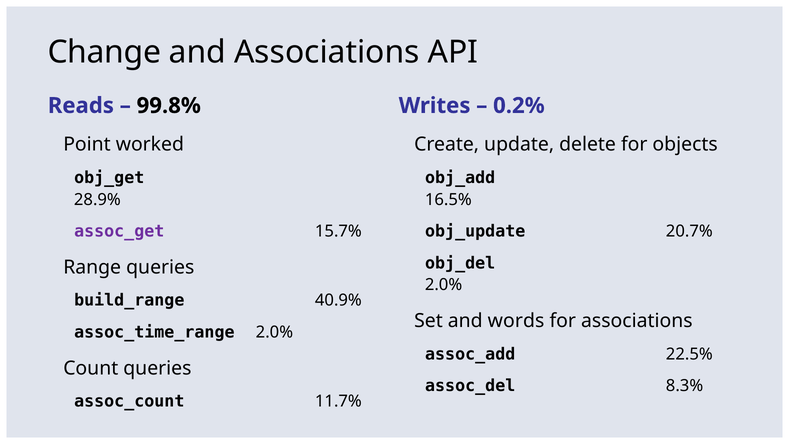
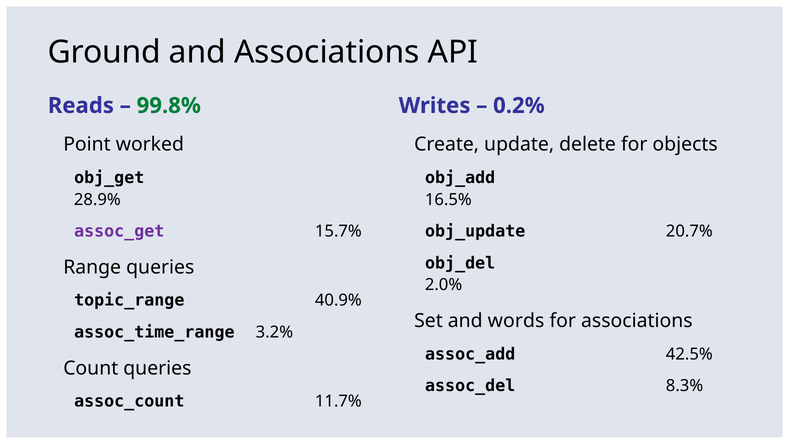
Change: Change -> Ground
99.8% colour: black -> green
build_range: build_range -> topic_range
assoc_time_range 2.0%: 2.0% -> 3.2%
22.5%: 22.5% -> 42.5%
